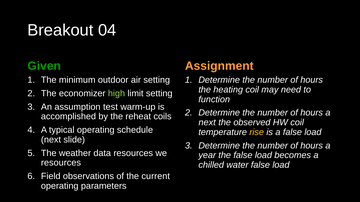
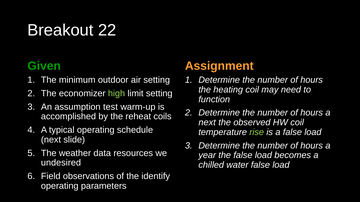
04: 04 -> 22
rise colour: yellow -> light green
resources at (61, 163): resources -> undesired
current: current -> identify
